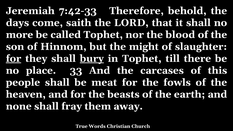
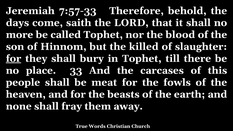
7:42-33: 7:42-33 -> 7:57-33
might: might -> killed
bury underline: present -> none
